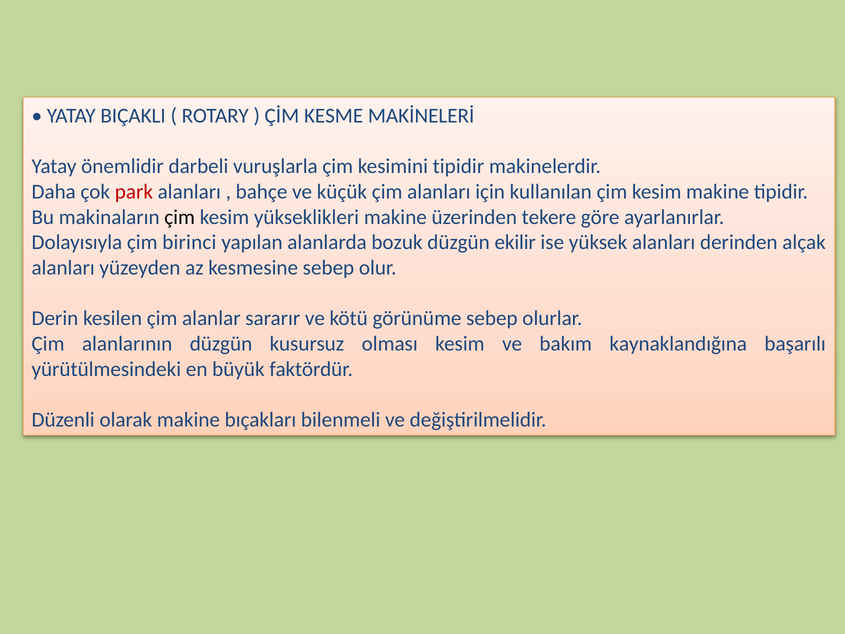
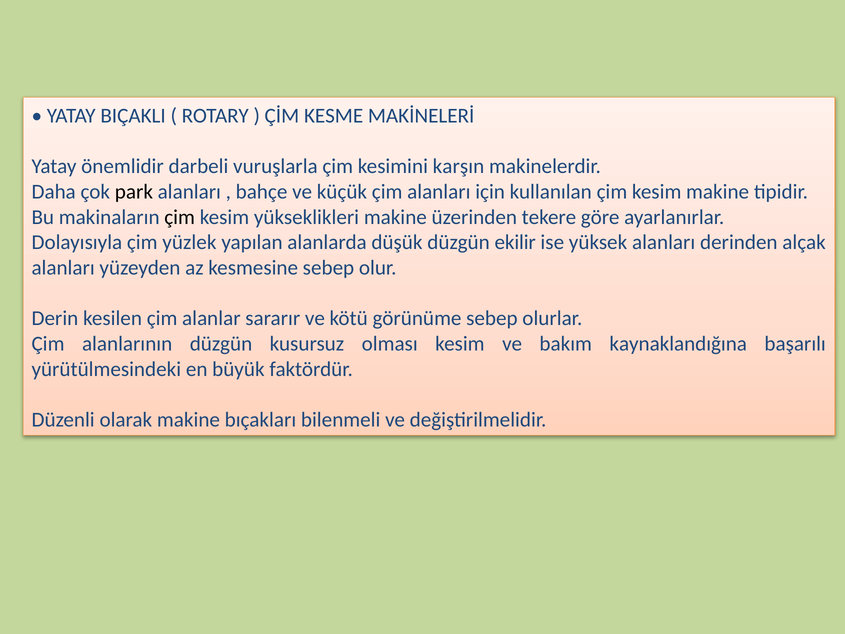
kesimini tipidir: tipidir -> karşın
park colour: red -> black
birinci: birinci -> yüzlek
bozuk: bozuk -> düşük
